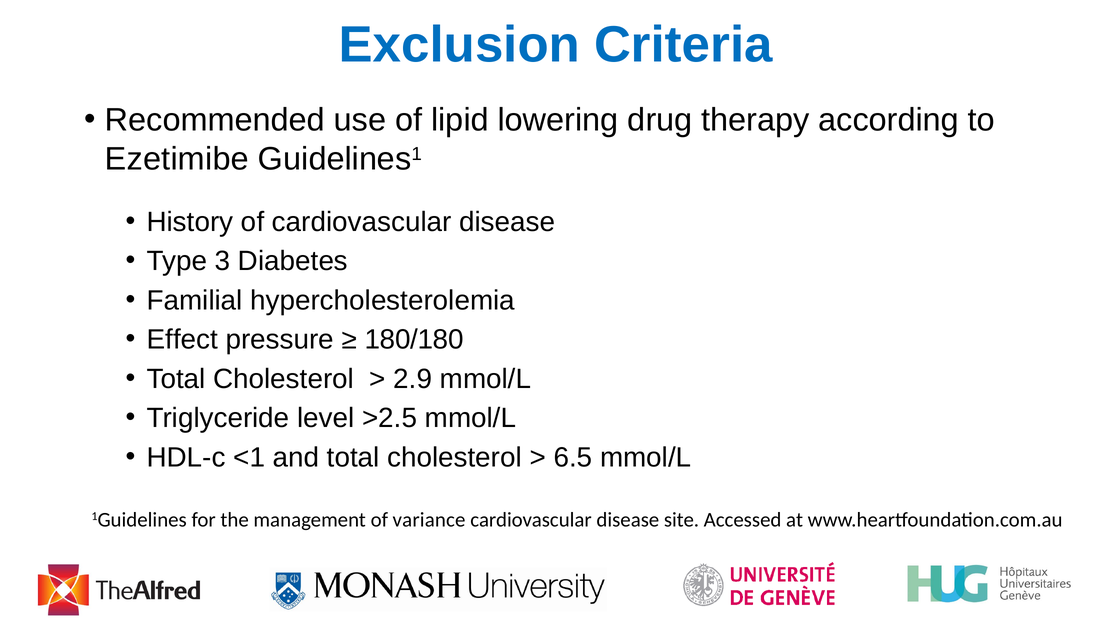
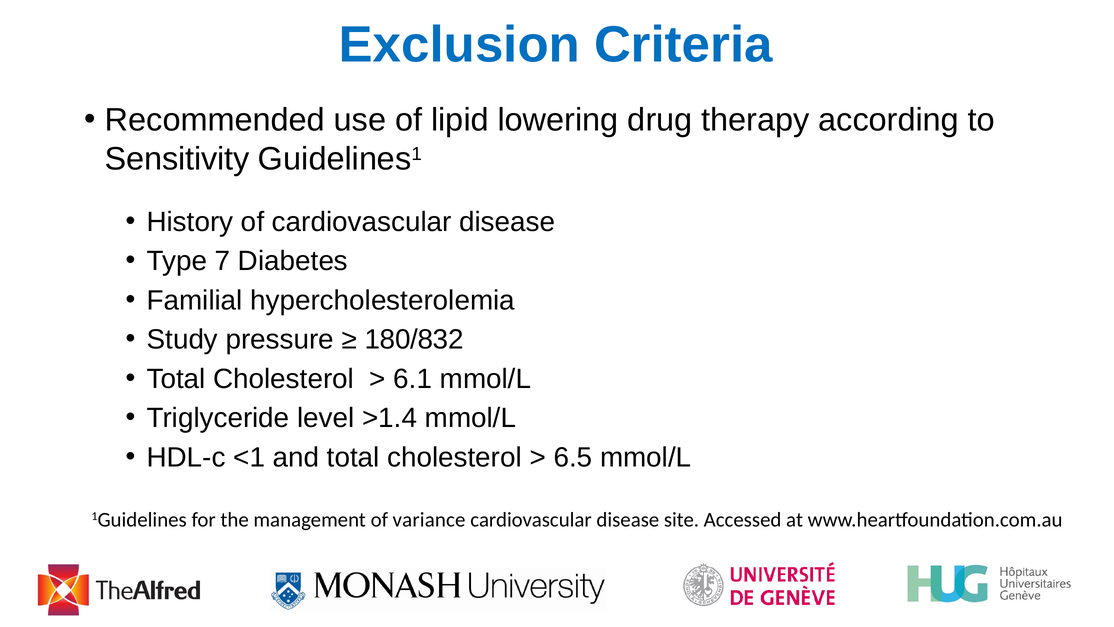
Ezetimibe: Ezetimibe -> Sensitivity
3: 3 -> 7
Effect: Effect -> Study
180/180: 180/180 -> 180/832
2.9: 2.9 -> 6.1
>2.5: >2.5 -> >1.4
